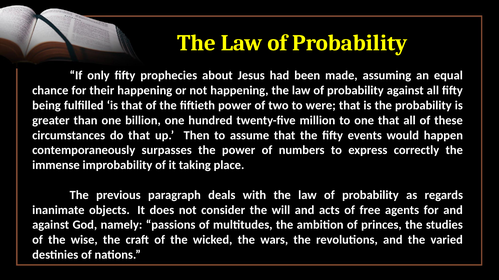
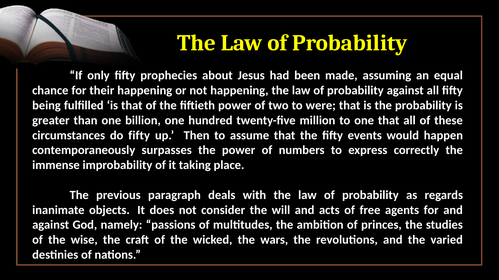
do that: that -> fifty
